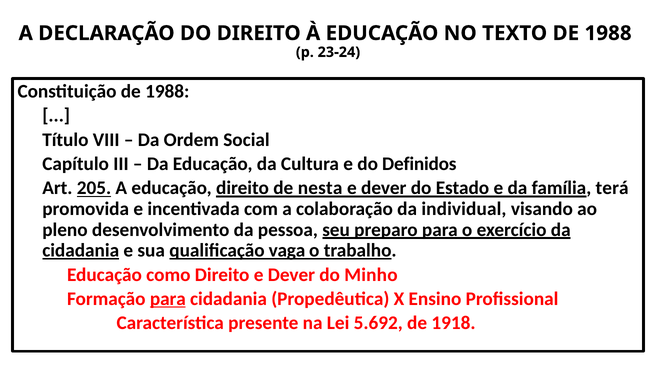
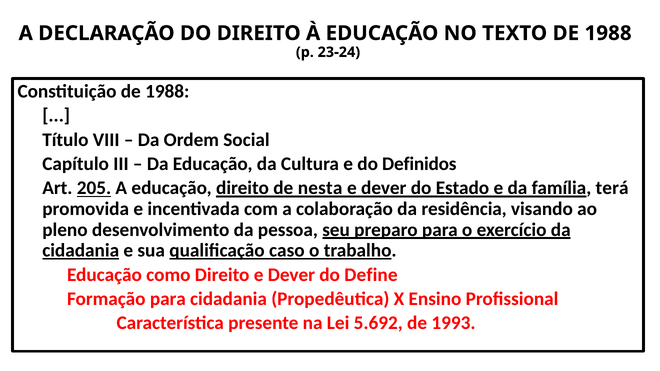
individual: individual -> residência
vaga: vaga -> caso
Minho: Minho -> Define
para at (168, 299) underline: present -> none
1918: 1918 -> 1993
